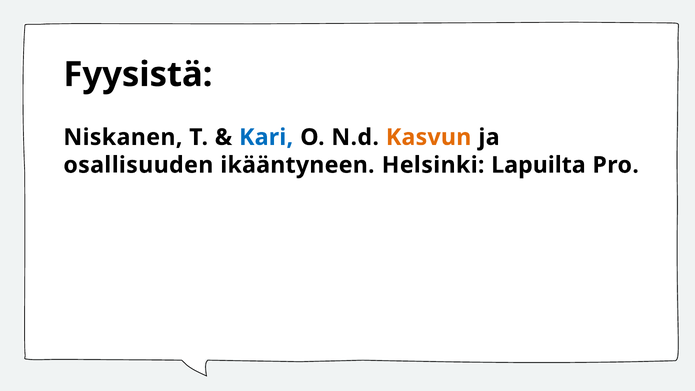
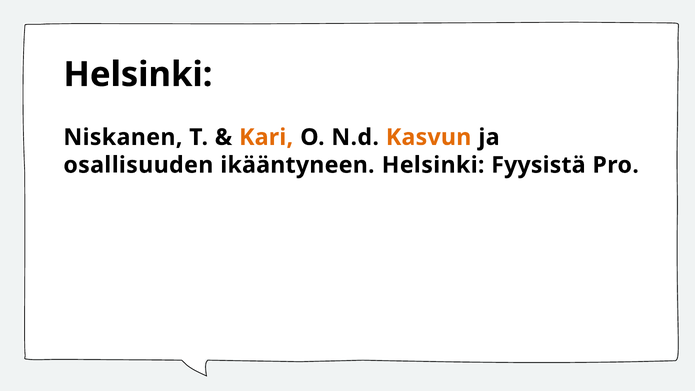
Fyysistä at (138, 75): Fyysistä -> Helsinki
Kari colour: blue -> orange
Lapuilta: Lapuilta -> Fyysistä
